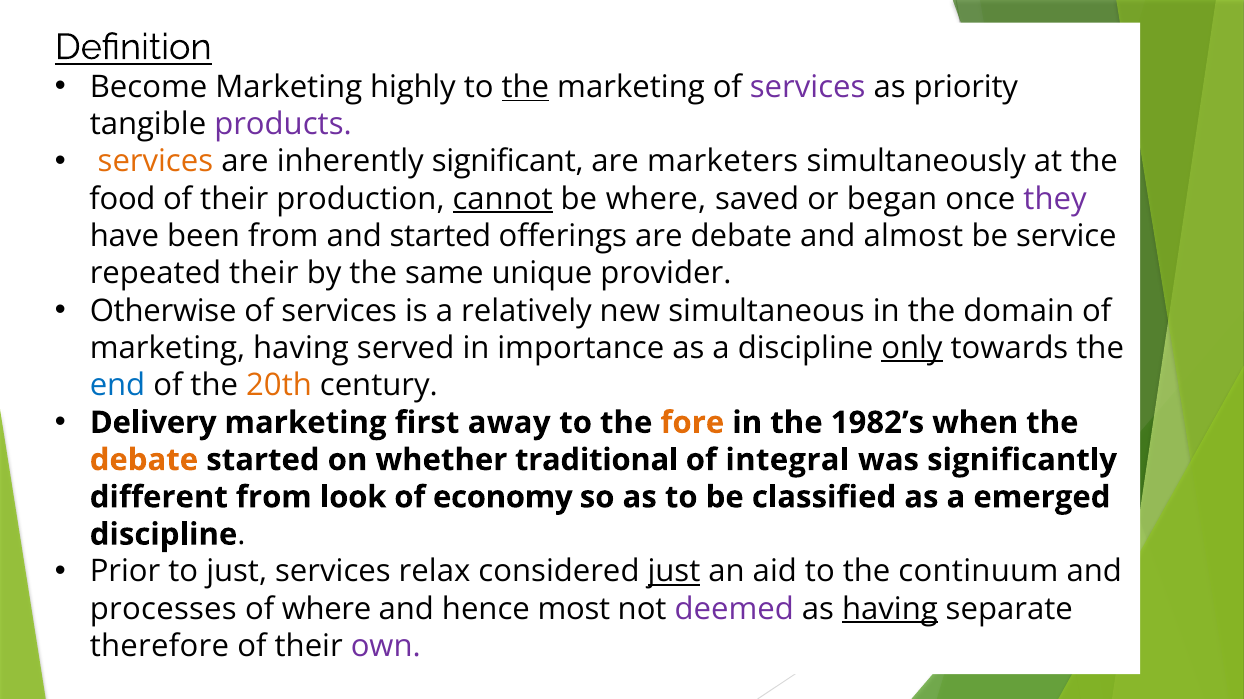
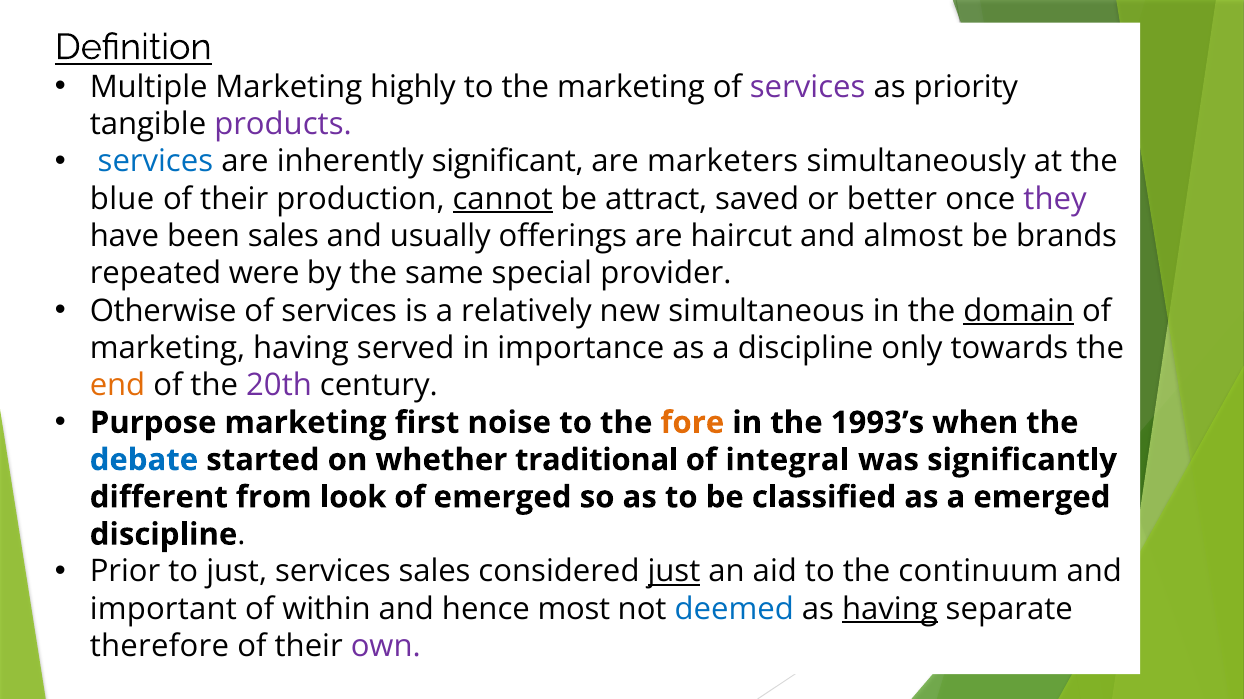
Become: Become -> Multiple
the at (525, 87) underline: present -> none
services at (155, 162) colour: orange -> blue
food: food -> blue
be where: where -> attract
began: began -> better
been from: from -> sales
and started: started -> usually
are debate: debate -> haircut
service: service -> brands
repeated their: their -> were
unique: unique -> special
domain underline: none -> present
only underline: present -> none
end colour: blue -> orange
20th colour: orange -> purple
Delivery: Delivery -> Purpose
away: away -> noise
1982’s: 1982’s -> 1993’s
debate at (144, 460) colour: orange -> blue
of economy: economy -> emerged
services relax: relax -> sales
processes: processes -> important
of where: where -> within
deemed colour: purple -> blue
